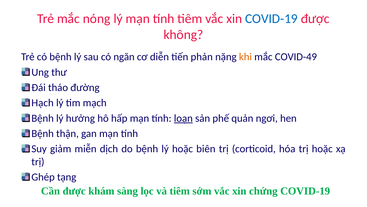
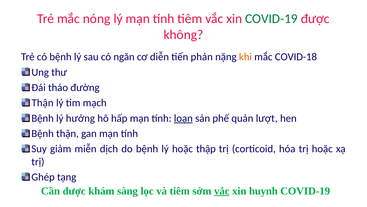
COVID-19 at (271, 19) colour: blue -> green
COVID-49: COVID-49 -> COVID-18
Hạch at (43, 103): Hạch -> Thận
ngơi: ngơi -> lượt
biên: biên -> thập
vắc at (222, 191) underline: none -> present
chứng: chứng -> huynh
